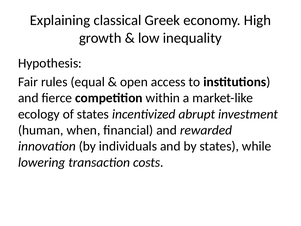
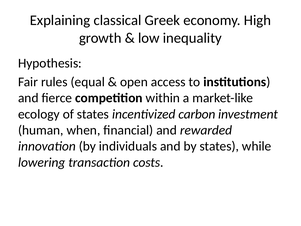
abrupt: abrupt -> carbon
